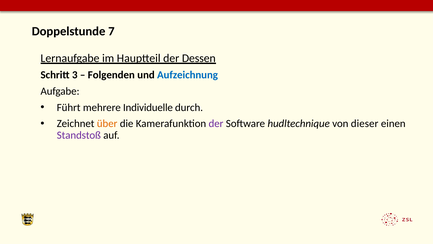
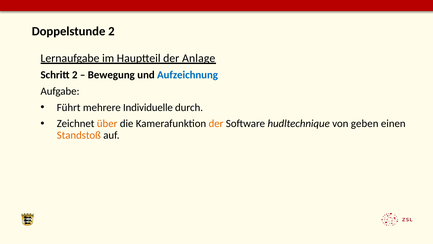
Doppelstunde 7: 7 -> 2
Dessen: Dessen -> Anlage
Schritt 3: 3 -> 2
Folgenden: Folgenden -> Bewegung
der at (216, 123) colour: purple -> orange
dieser: dieser -> geben
Standstoß colour: purple -> orange
